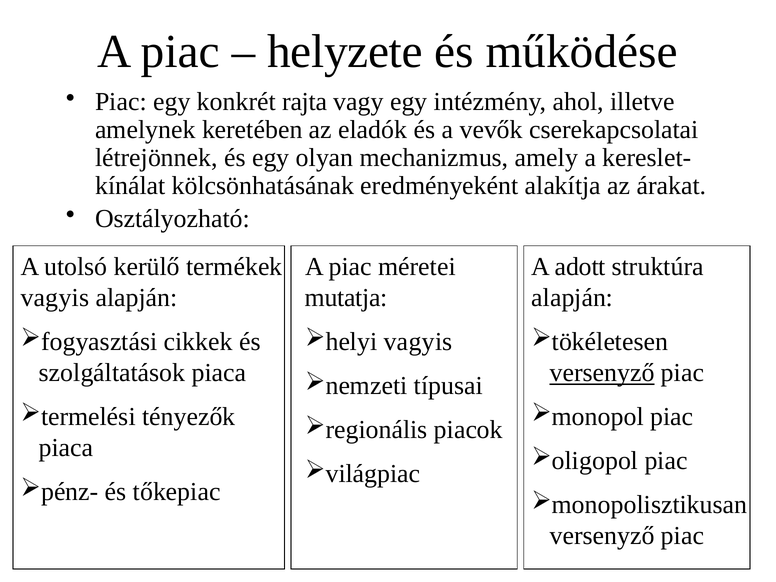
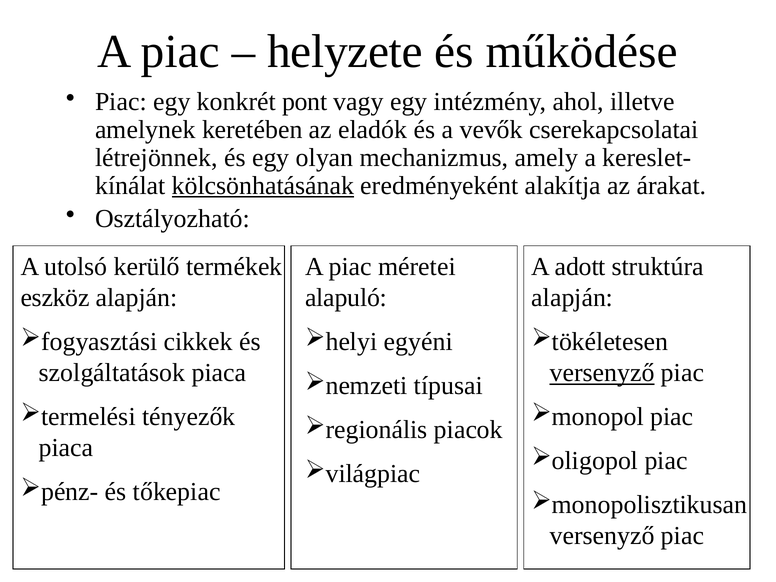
rajta: rajta -> pont
kölcsönhatásának underline: none -> present
vagyis at (55, 298): vagyis -> eszköz
mutatja: mutatja -> alapuló
vagyis at (418, 342): vagyis -> egyéni
